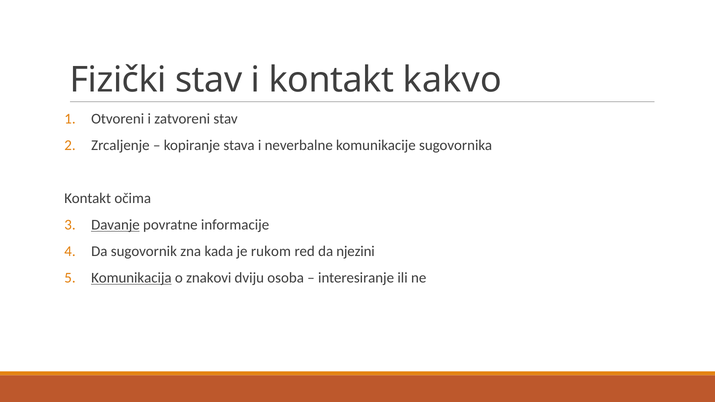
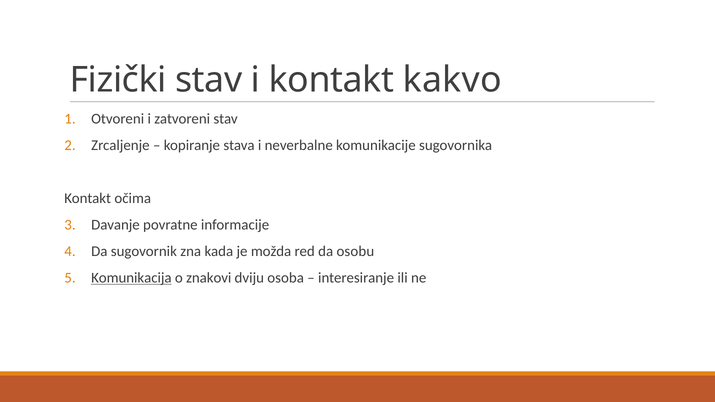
Davanje underline: present -> none
rukom: rukom -> možda
njezini: njezini -> osobu
